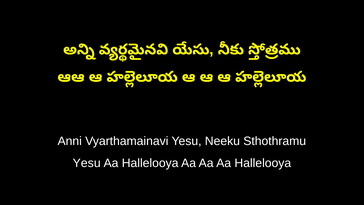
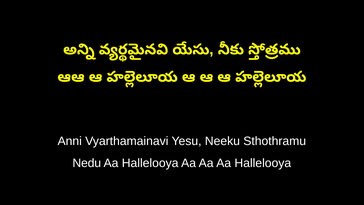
Yesu at (87, 163): Yesu -> Nedu
